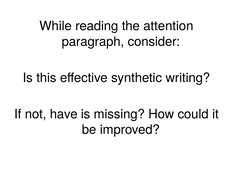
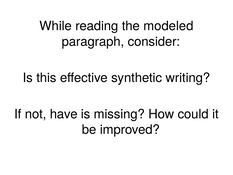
attention: attention -> modeled
